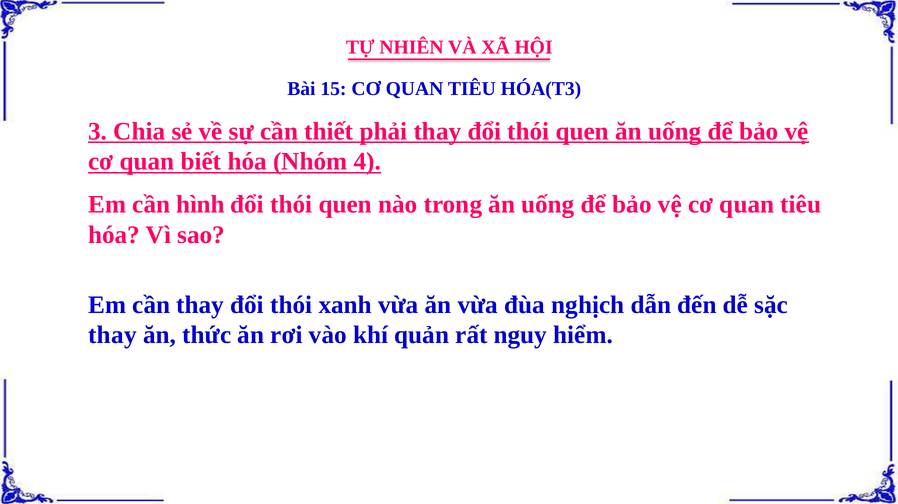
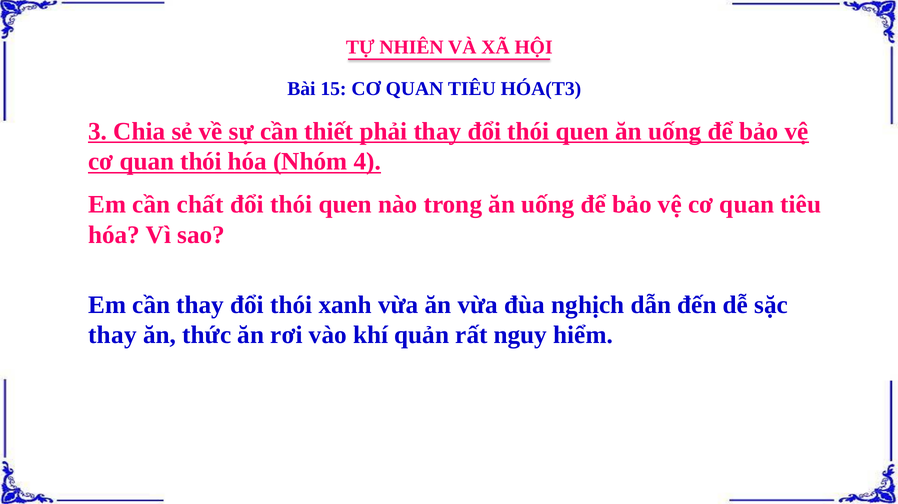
quan biết: biết -> thói
hình: hình -> chất
